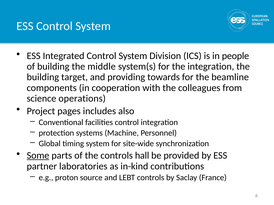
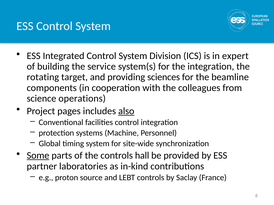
people: people -> expert
middle: middle -> service
building at (43, 77): building -> rotating
towards: towards -> sciences
also underline: none -> present
